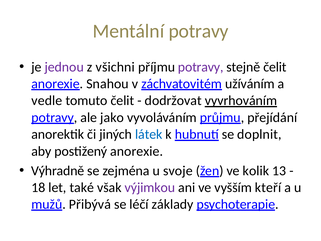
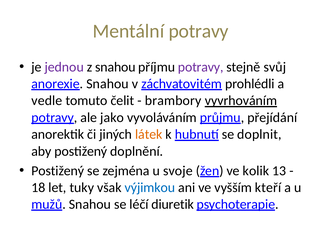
z všichni: všichni -> snahou
stejně čelit: čelit -> svůj
užíváním: užíváním -> prohlédli
dodržovat: dodržovat -> brambory
látek colour: blue -> orange
postižený anorexie: anorexie -> doplnění
Výhradně at (58, 171): Výhradně -> Postižený
také: také -> tuky
výjimkou colour: purple -> blue
mužů Přibývá: Přibývá -> Snahou
základy: základy -> diuretik
